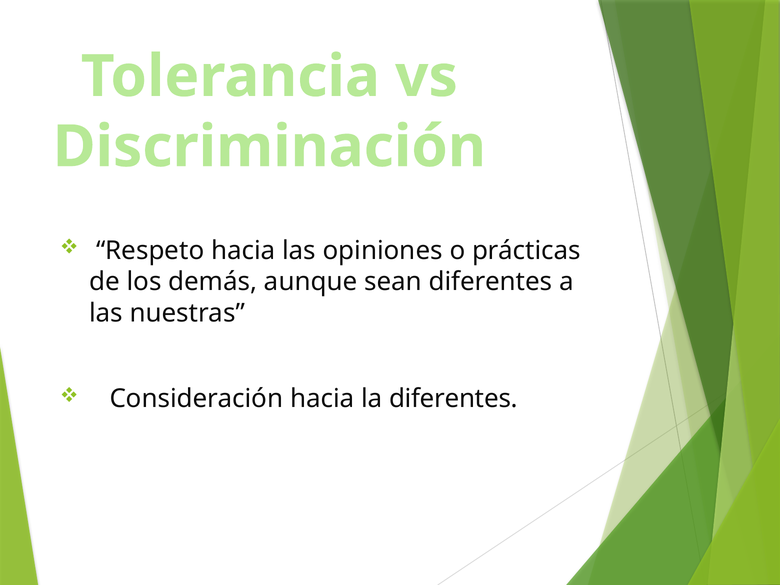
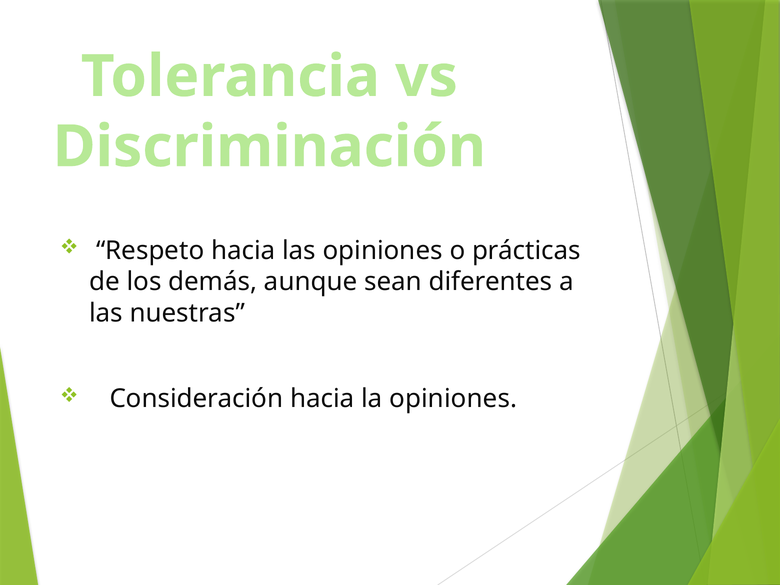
la diferentes: diferentes -> opiniones
